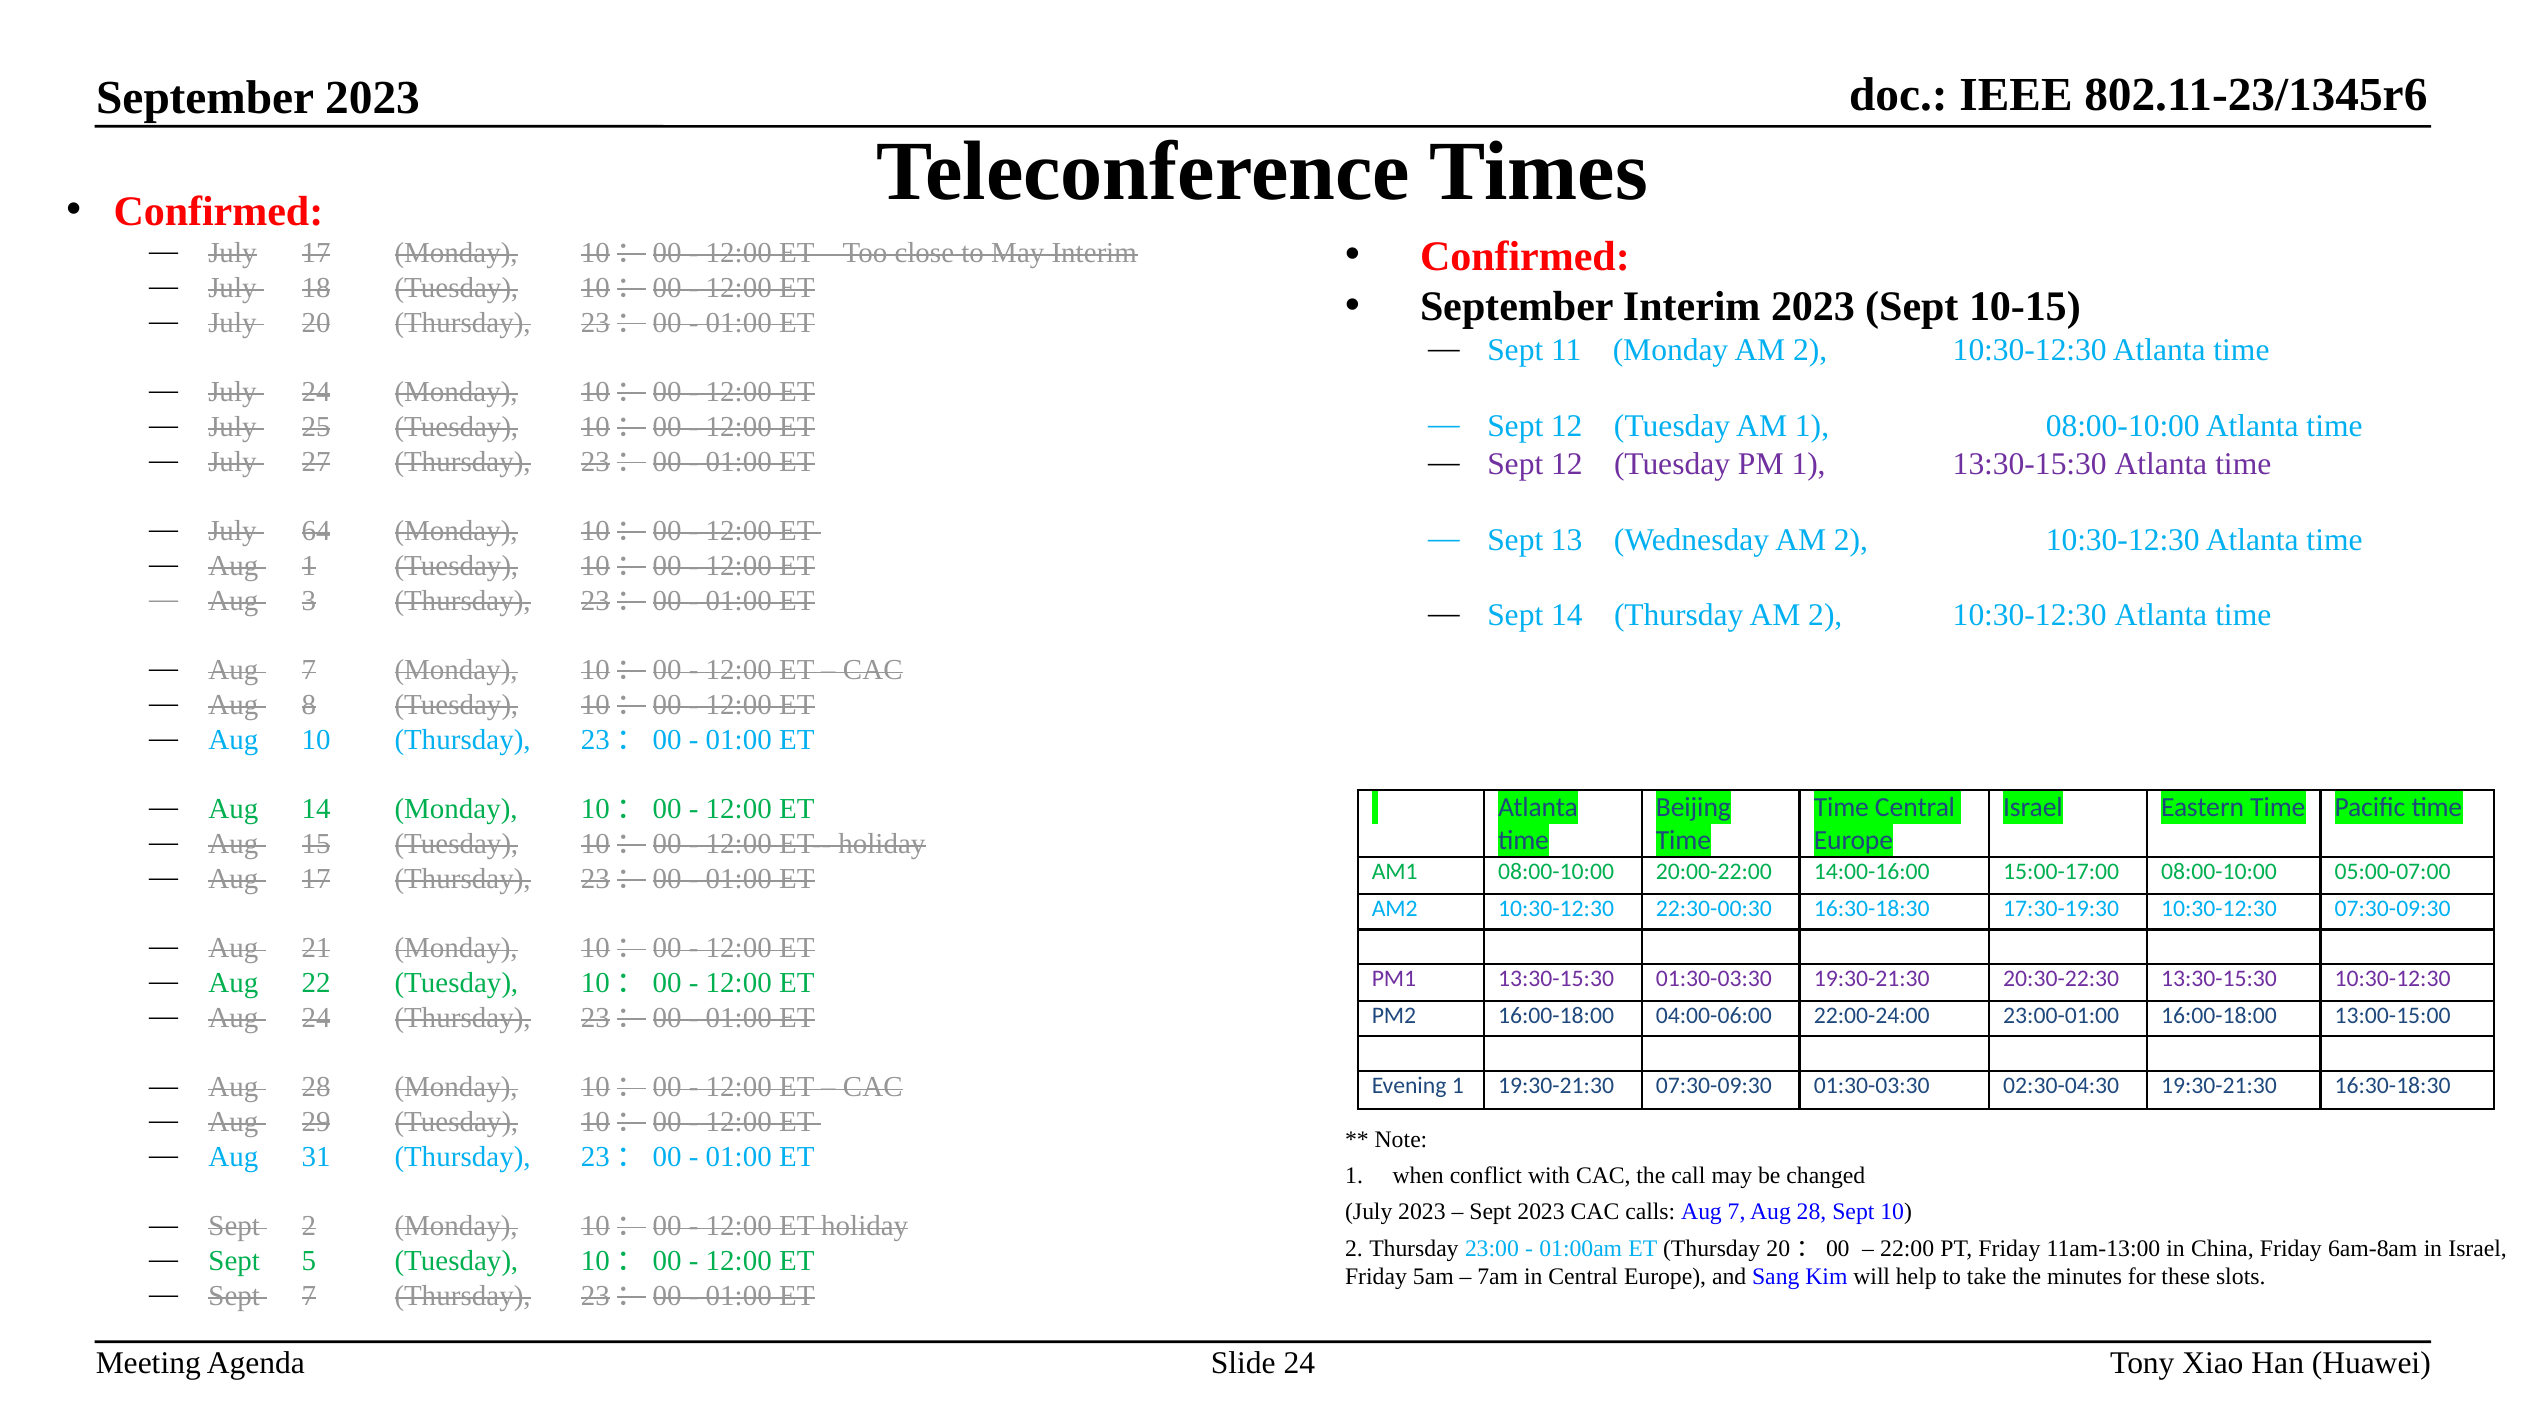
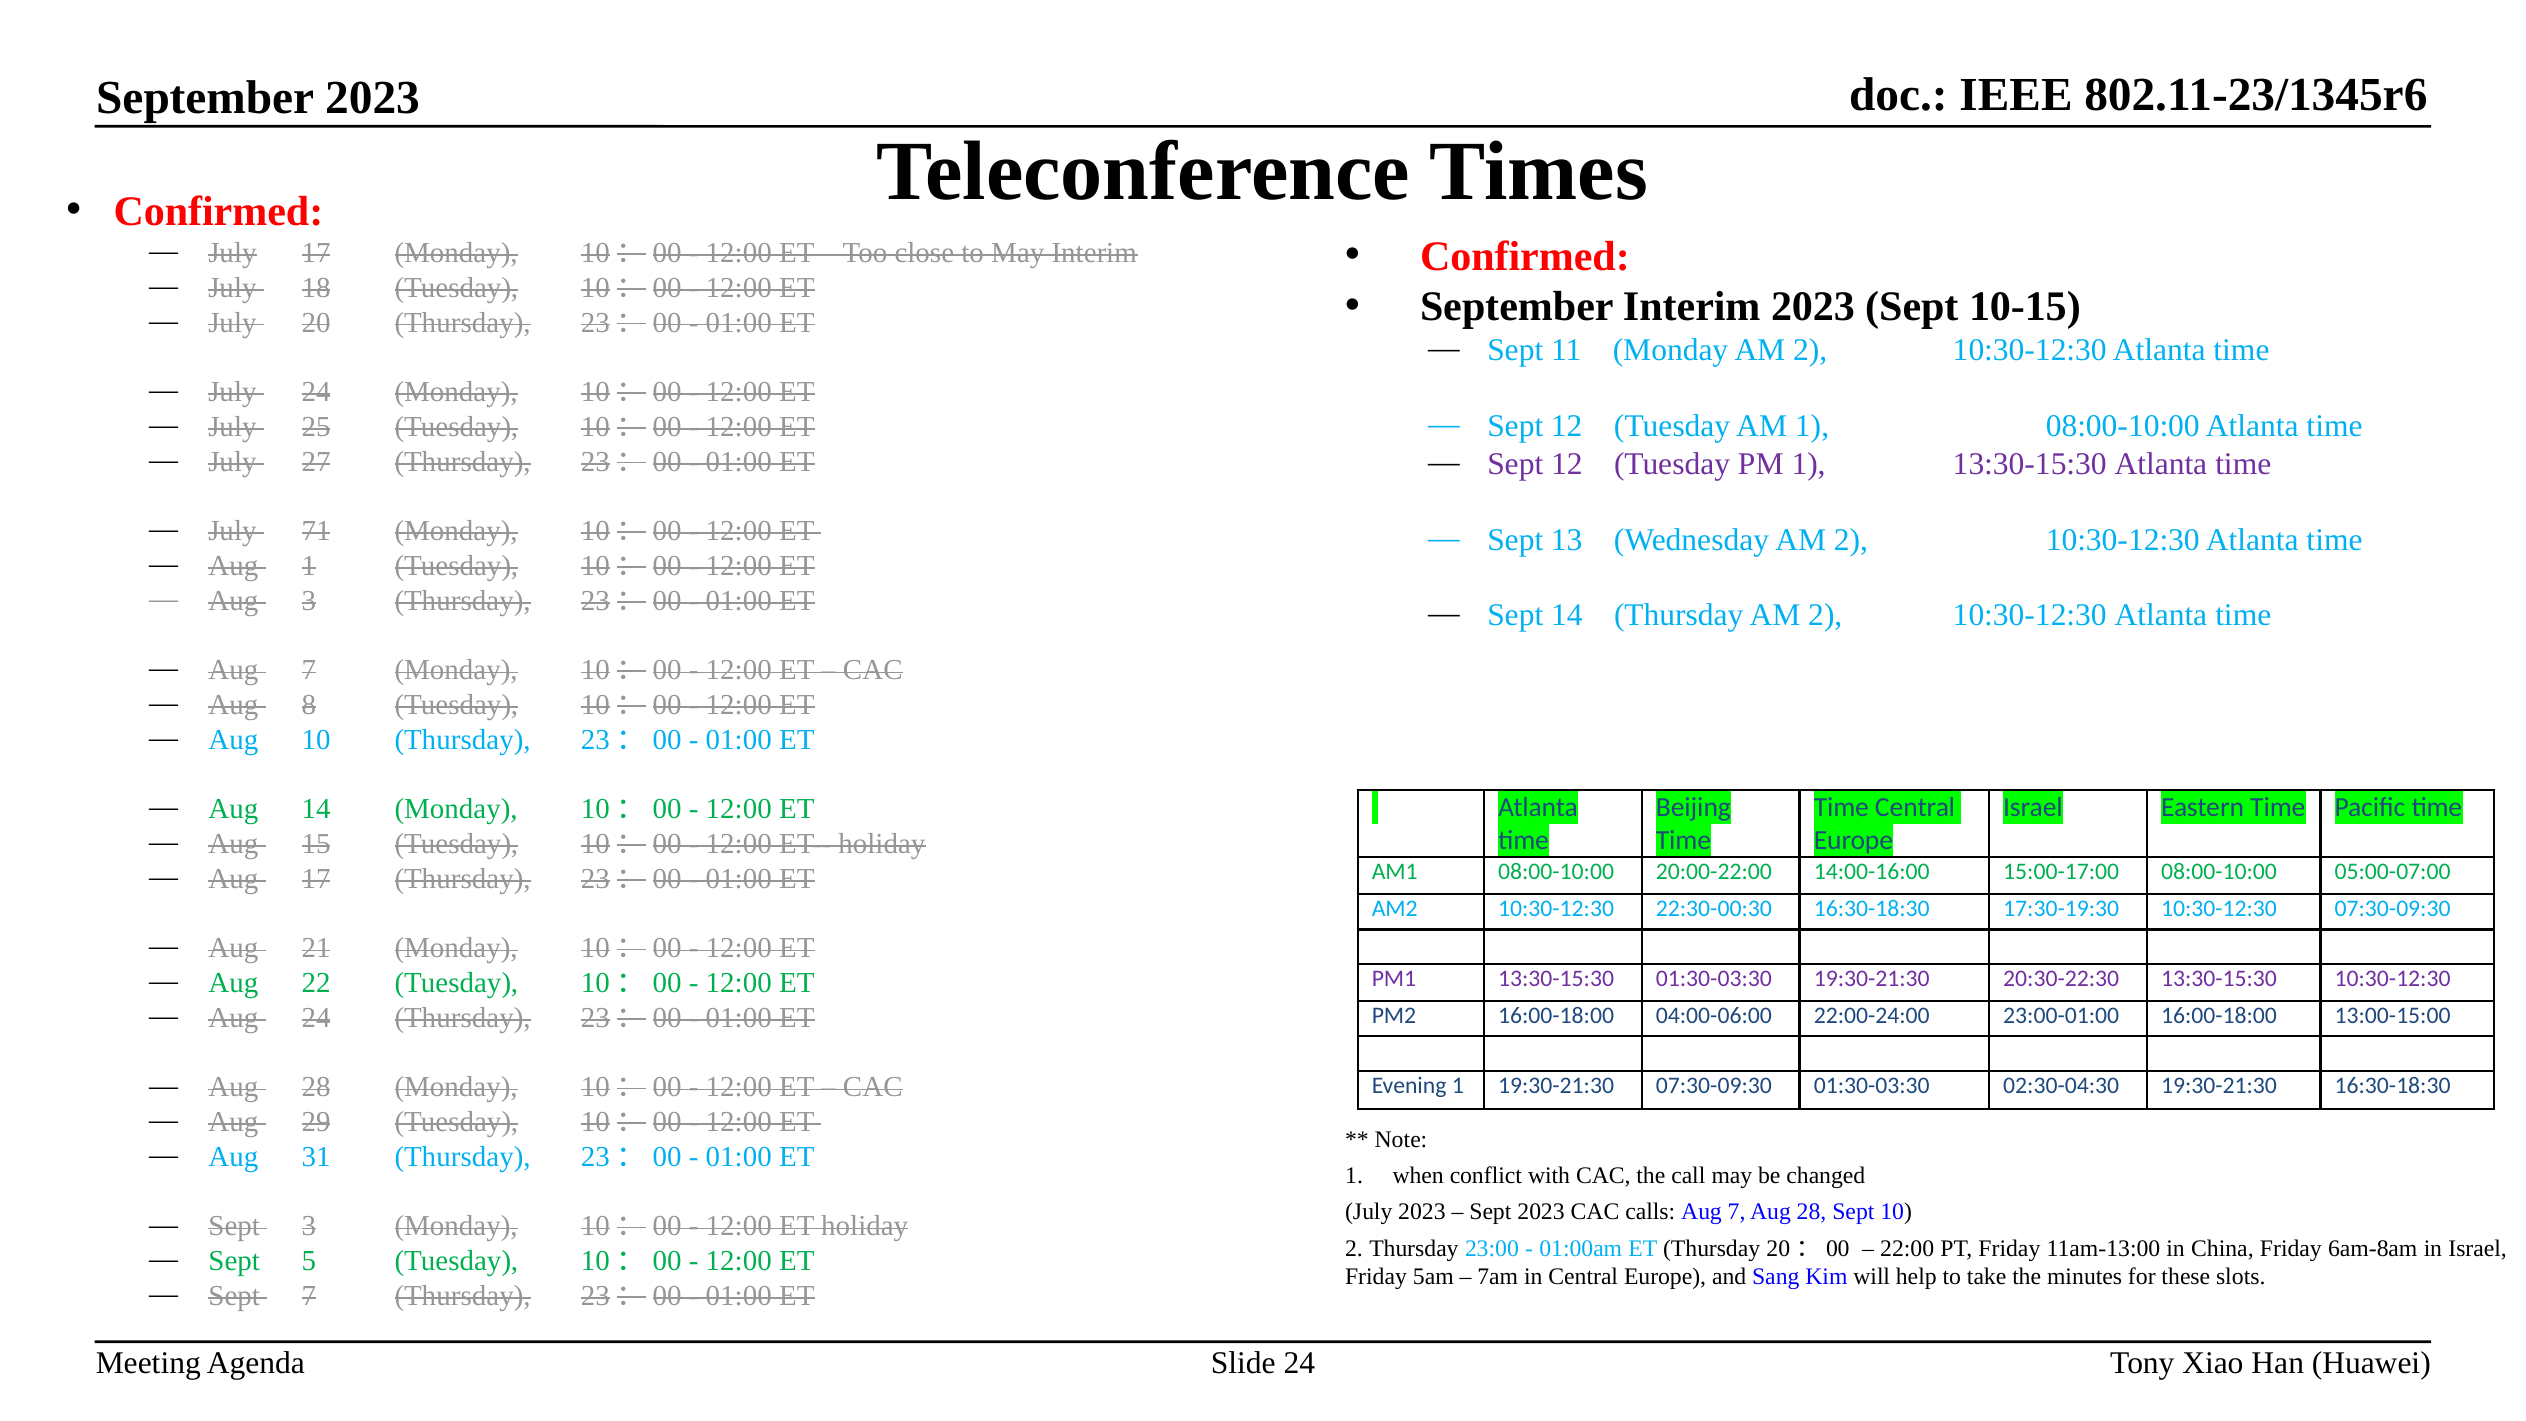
64: 64 -> 71
Sept 2: 2 -> 3
